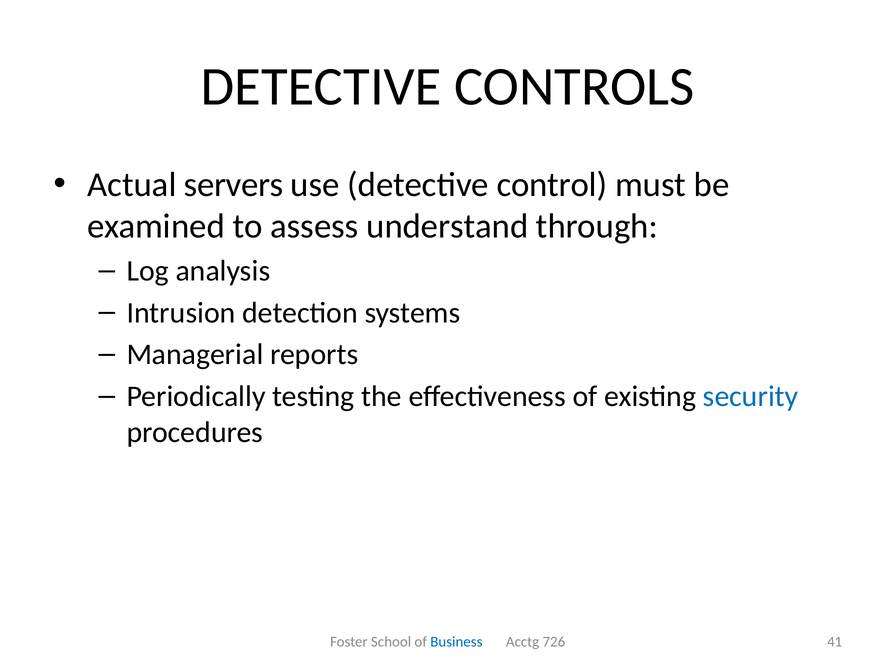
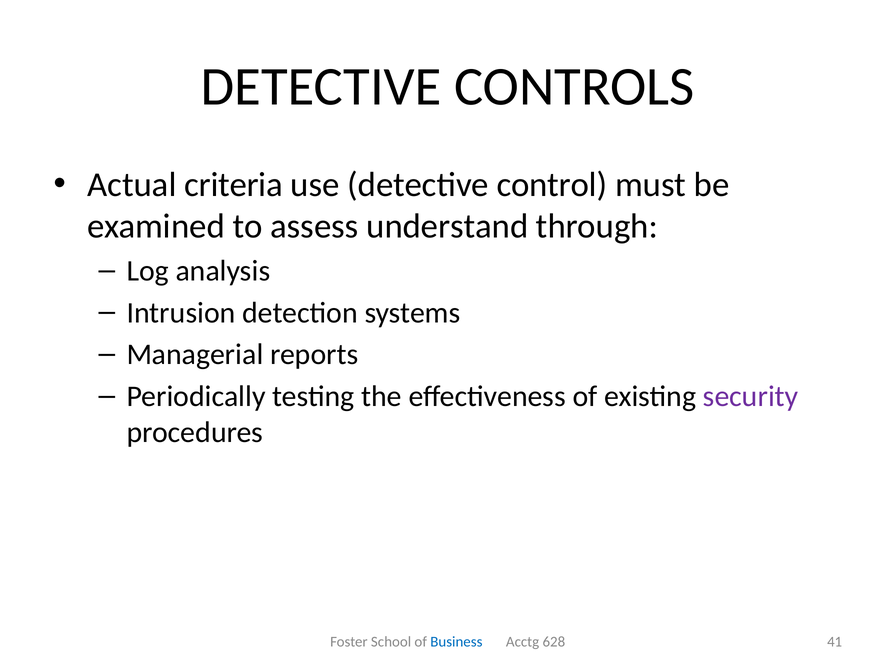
servers: servers -> criteria
security colour: blue -> purple
726: 726 -> 628
